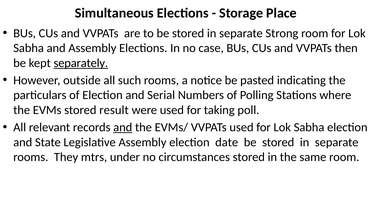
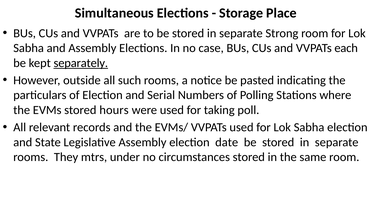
then: then -> each
result: result -> hours
and at (123, 128) underline: present -> none
